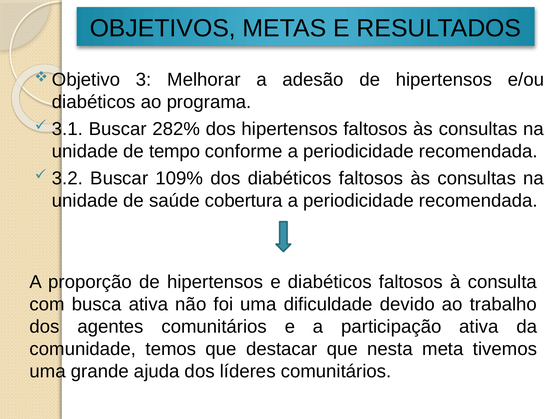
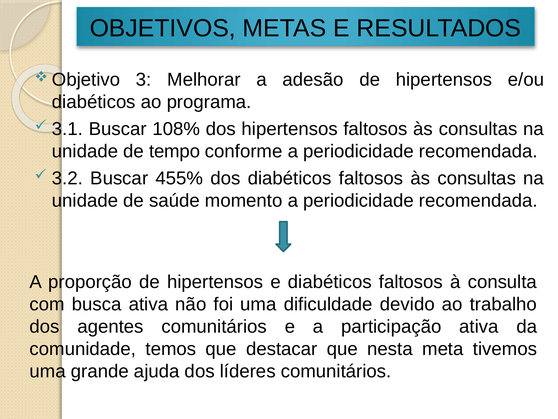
282%: 282% -> 108%
109%: 109% -> 455%
cobertura: cobertura -> momento
